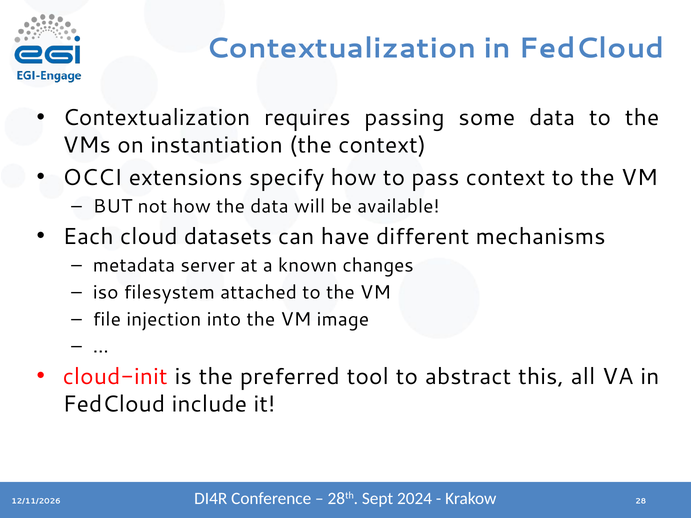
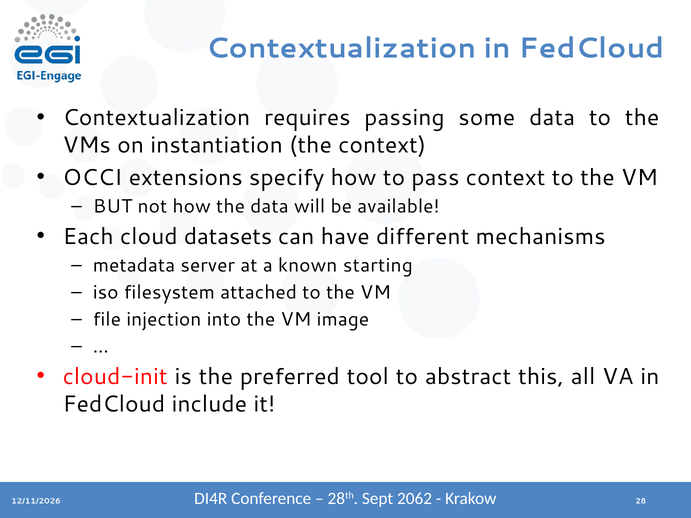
changes: changes -> starting
2024: 2024 -> 2062
